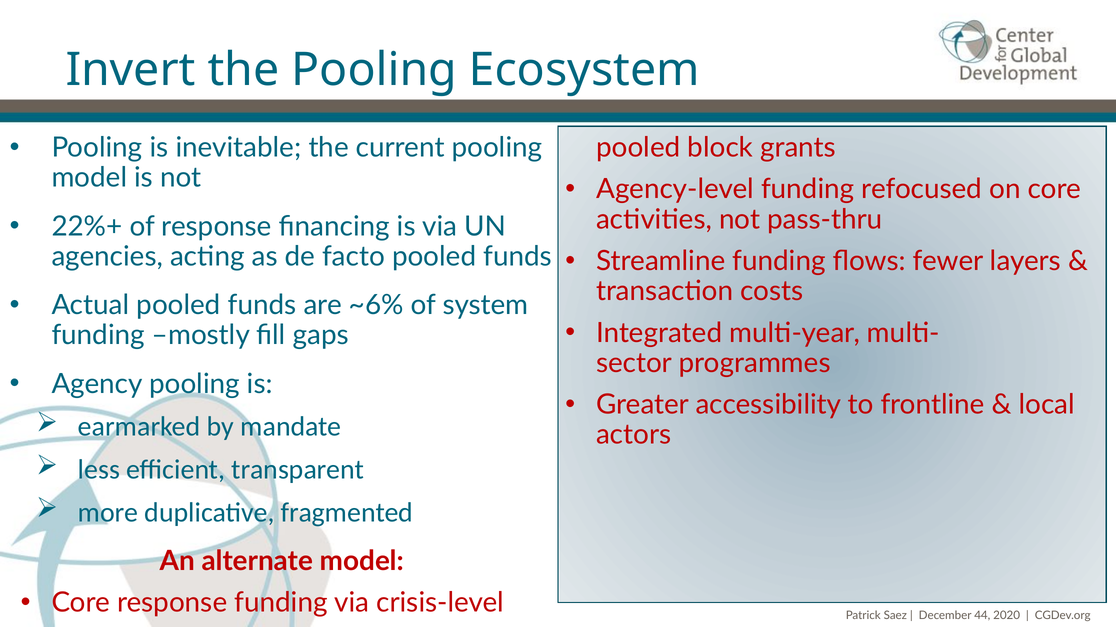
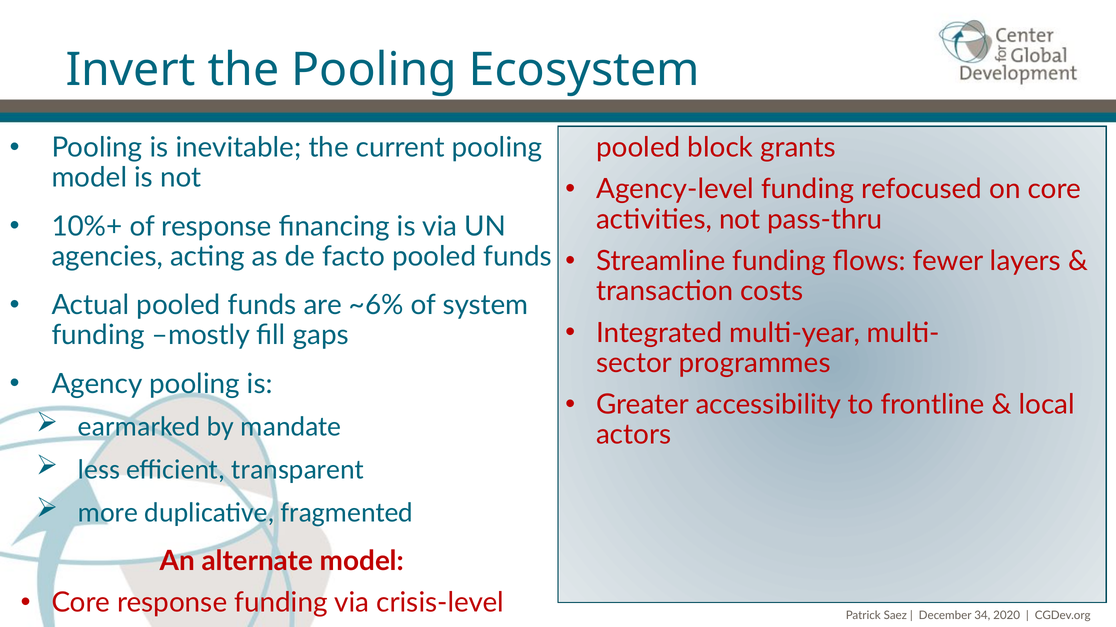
22%+: 22%+ -> 10%+
44: 44 -> 34
